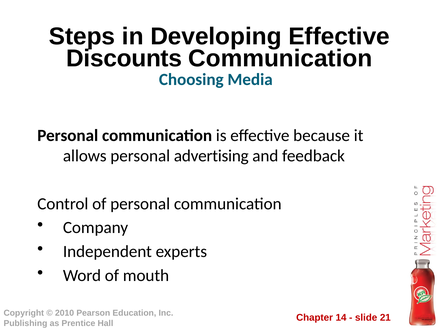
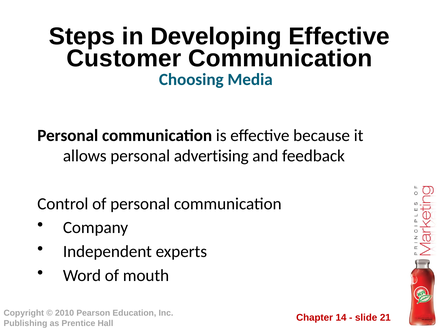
Discounts: Discounts -> Customer
